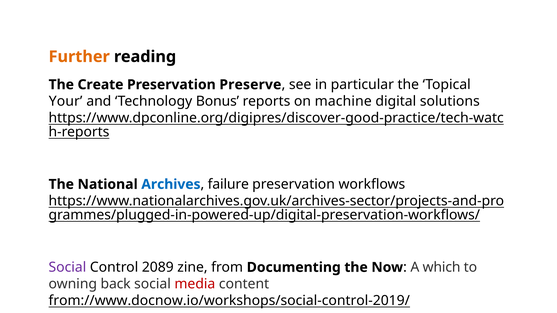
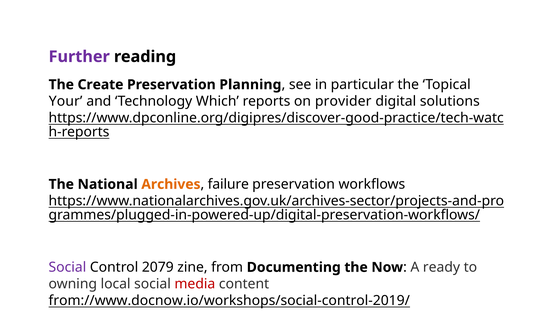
Further colour: orange -> purple
Preserve: Preserve -> Planning
Bonus: Bonus -> Which
machine: machine -> provider
Archives colour: blue -> orange
2089: 2089 -> 2079
which: which -> ready
back: back -> local
